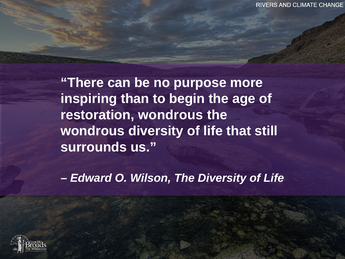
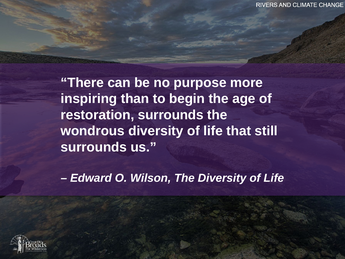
restoration wondrous: wondrous -> surrounds
